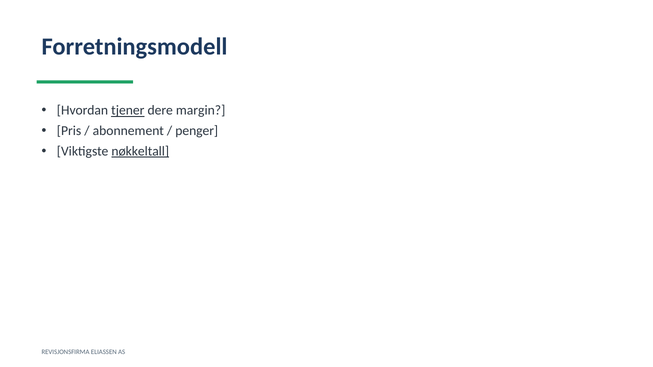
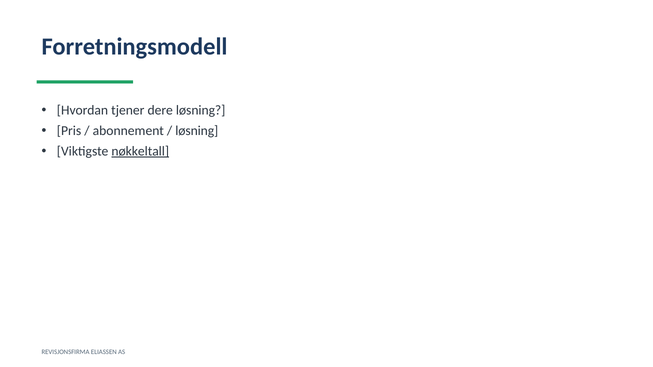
tjener underline: present -> none
dere margin: margin -> løsning
penger at (197, 131): penger -> løsning
